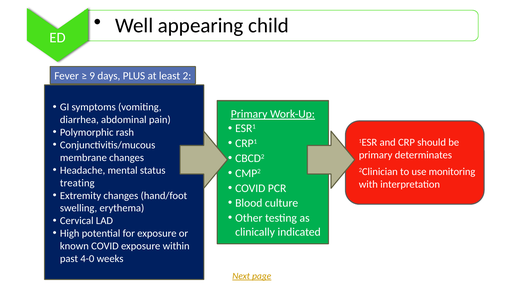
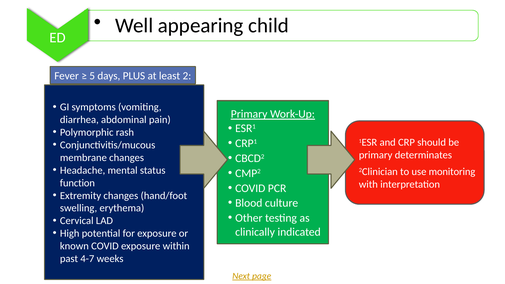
9: 9 -> 5
treating: treating -> function
4-0: 4-0 -> 4-7
